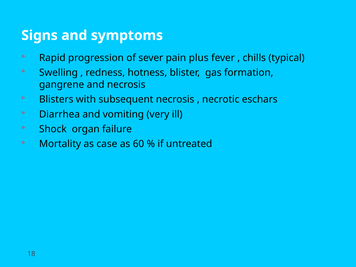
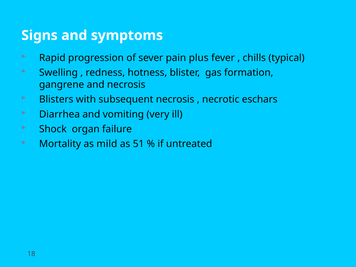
case: case -> mild
60: 60 -> 51
